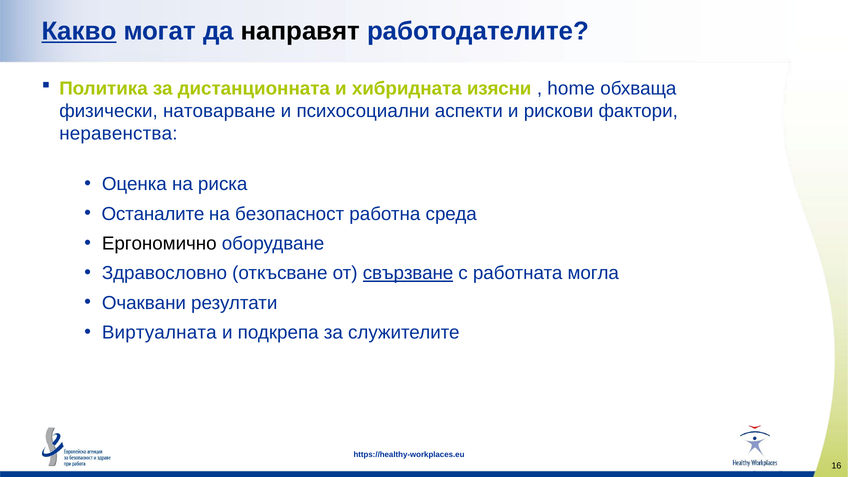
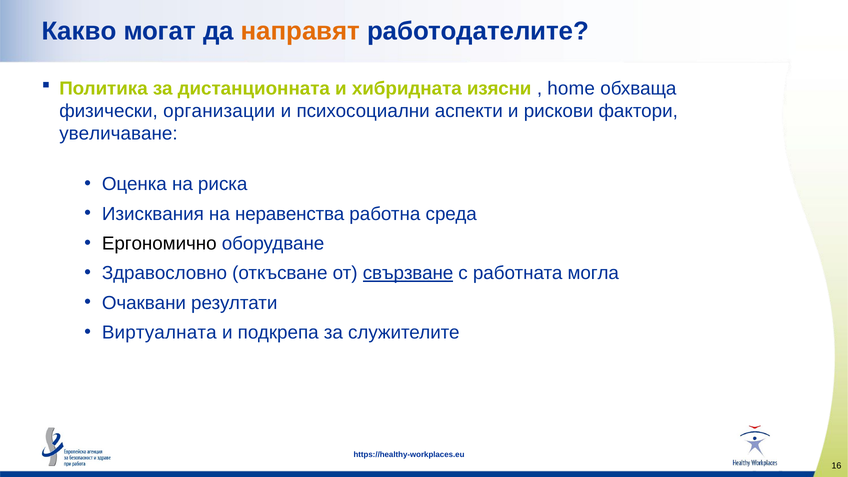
Какво underline: present -> none
направят colour: black -> orange
натоварване: натоварване -> организации
неравенства: неравенства -> увеличаване
Останалите: Останалите -> Изисквания
безопасност: безопасност -> неравенства
